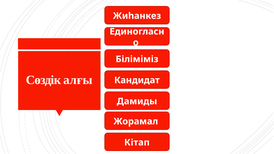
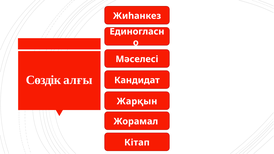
Біліміміз: Біліміміз -> Мәселесі
Дамиды: Дамиды -> Жарқын
